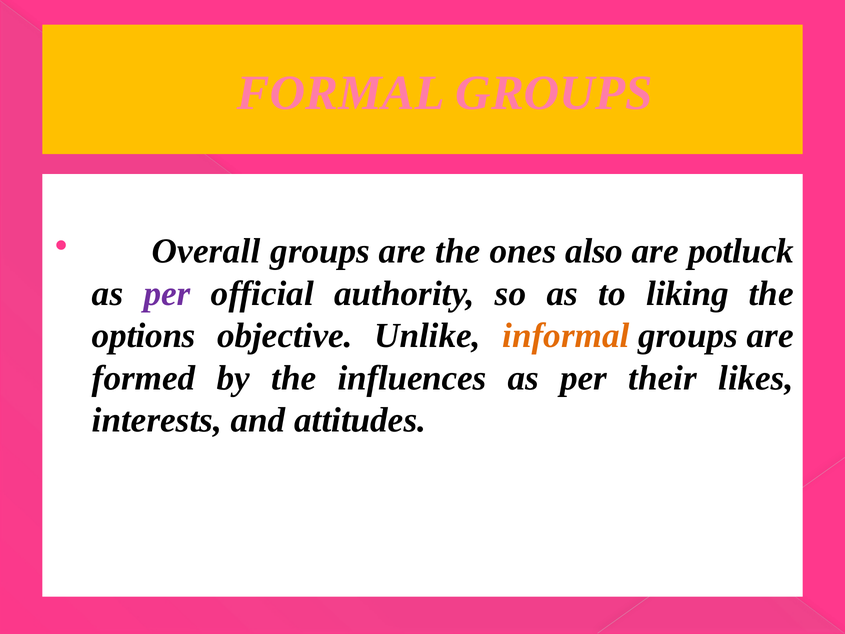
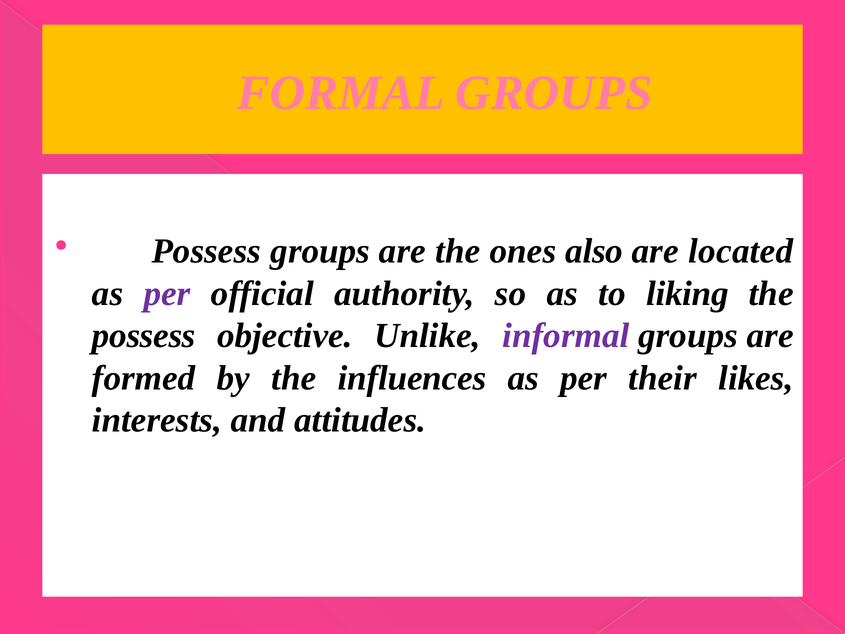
Overall at (206, 251): Overall -> Possess
potluck: potluck -> located
options at (144, 336): options -> possess
informal colour: orange -> purple
